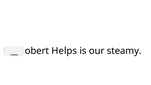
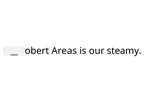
Helps: Helps -> Areas
